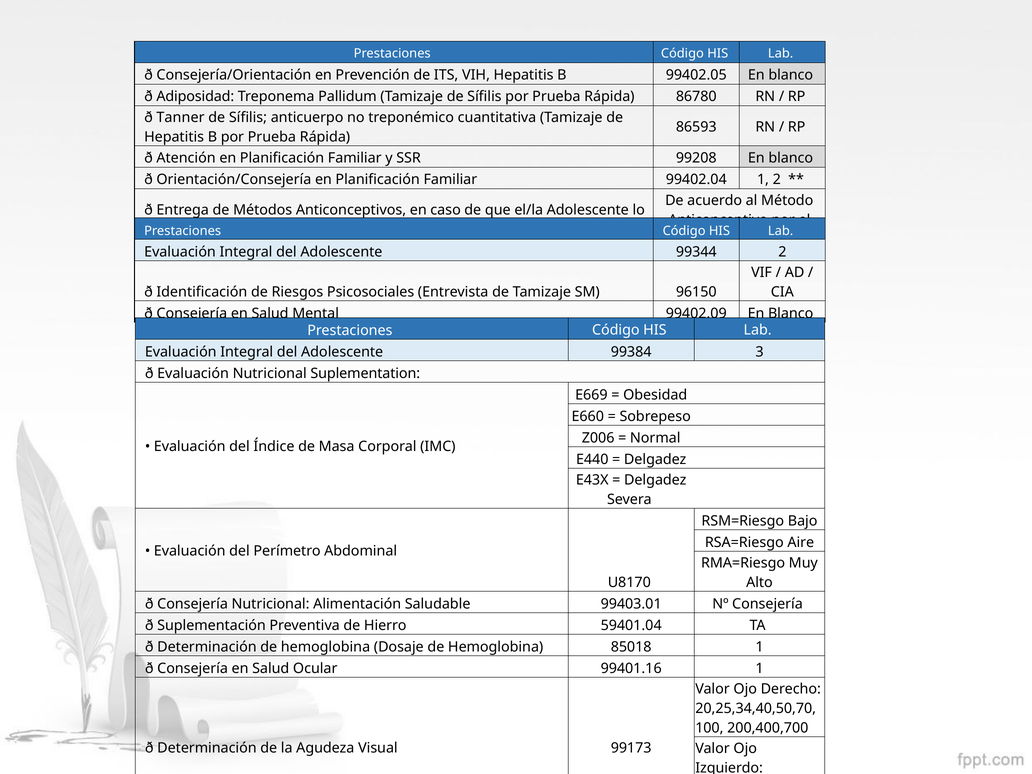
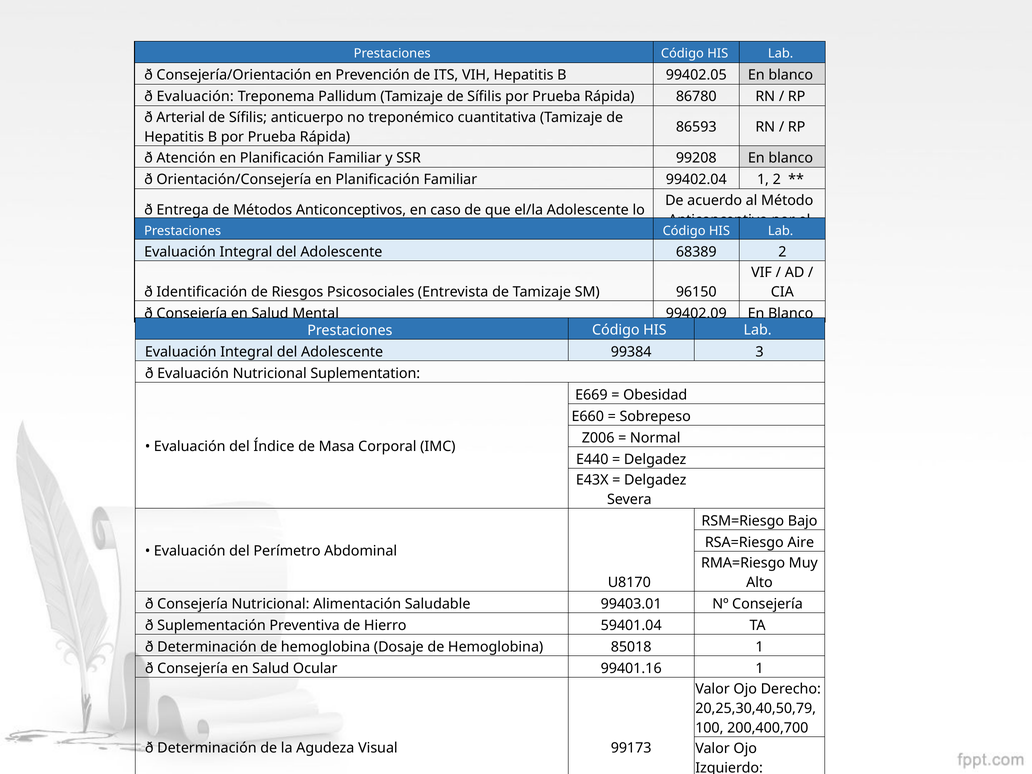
Adiposidad at (195, 96): Adiposidad -> Evaluación
Tanner: Tanner -> Arterial
99344: 99344 -> 68389
20,25,34,40,50,70: 20,25,34,40,50,70 -> 20,25,30,40,50,79
